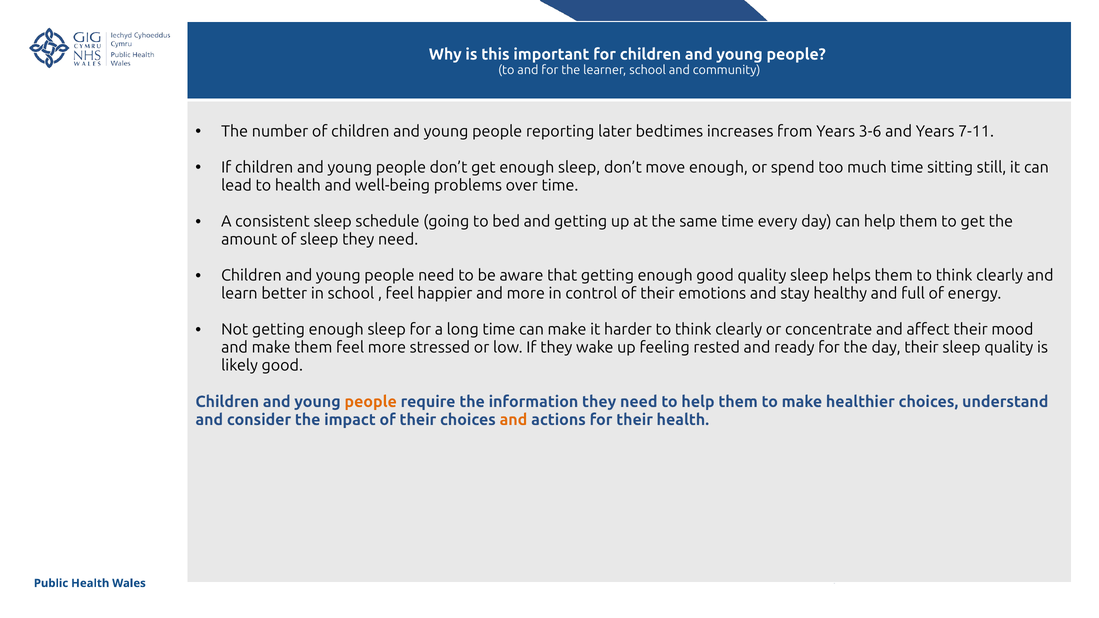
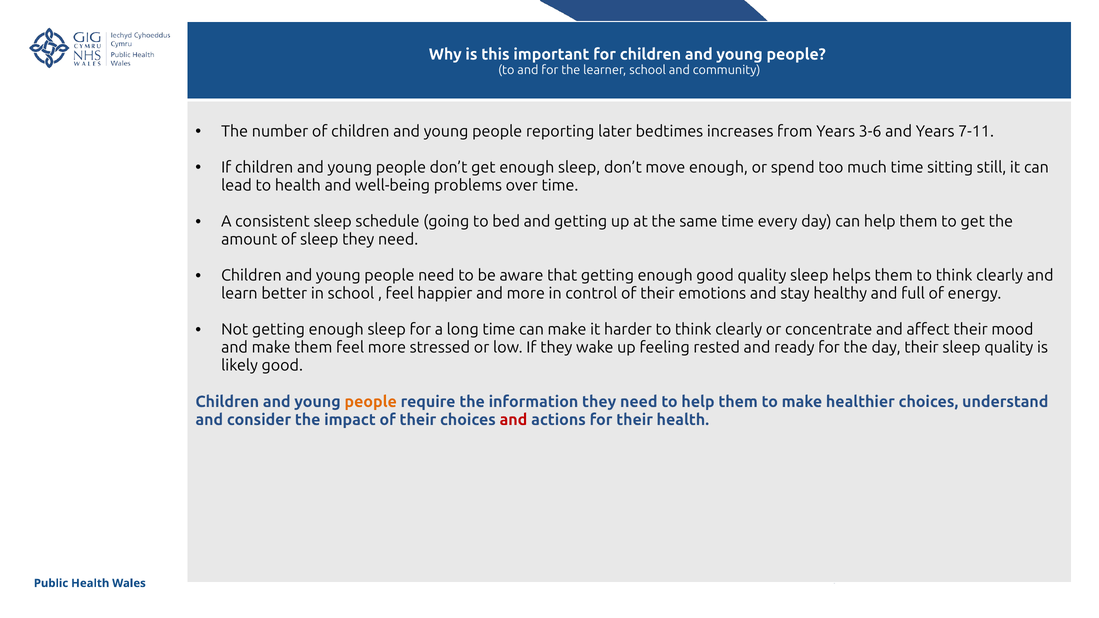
and at (513, 420) colour: orange -> red
